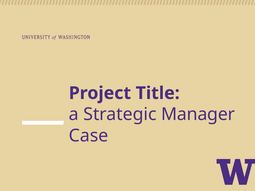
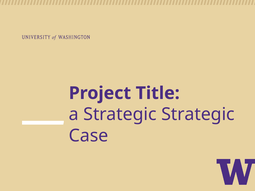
Strategic Manager: Manager -> Strategic
